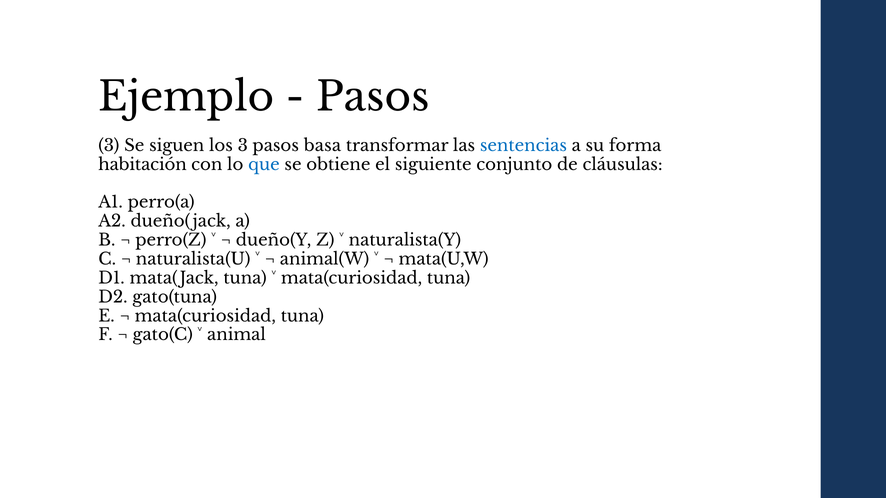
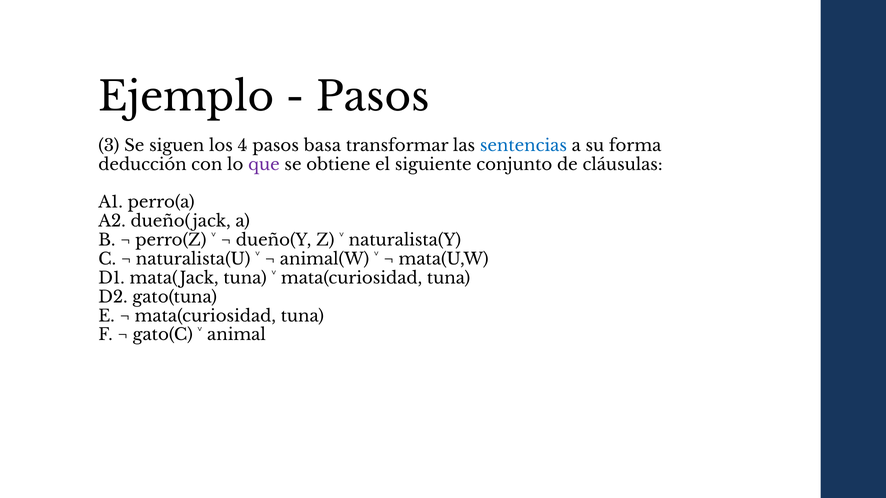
los 3: 3 -> 4
habitación: habitación -> deducción
que colour: blue -> purple
